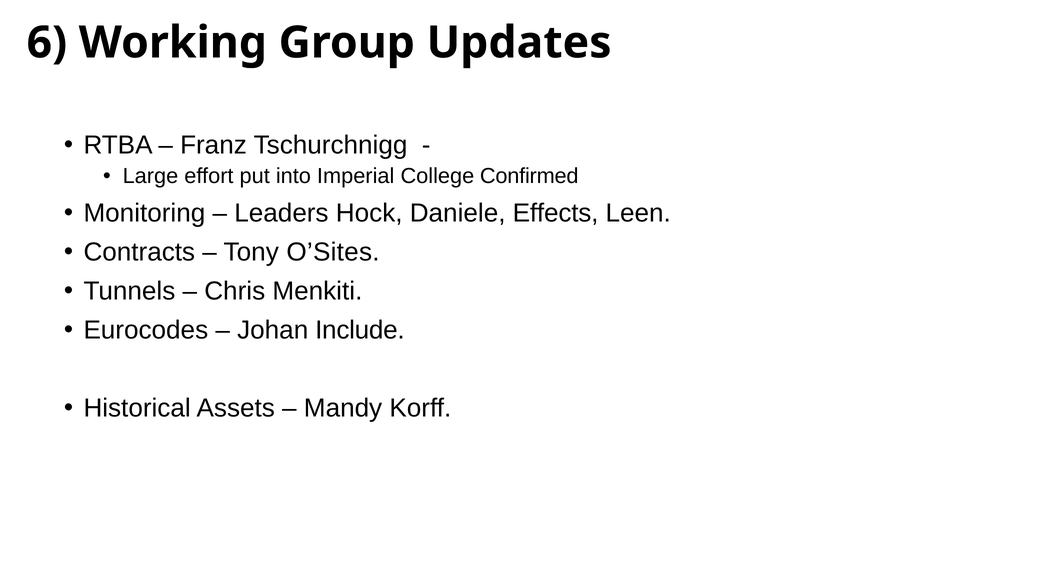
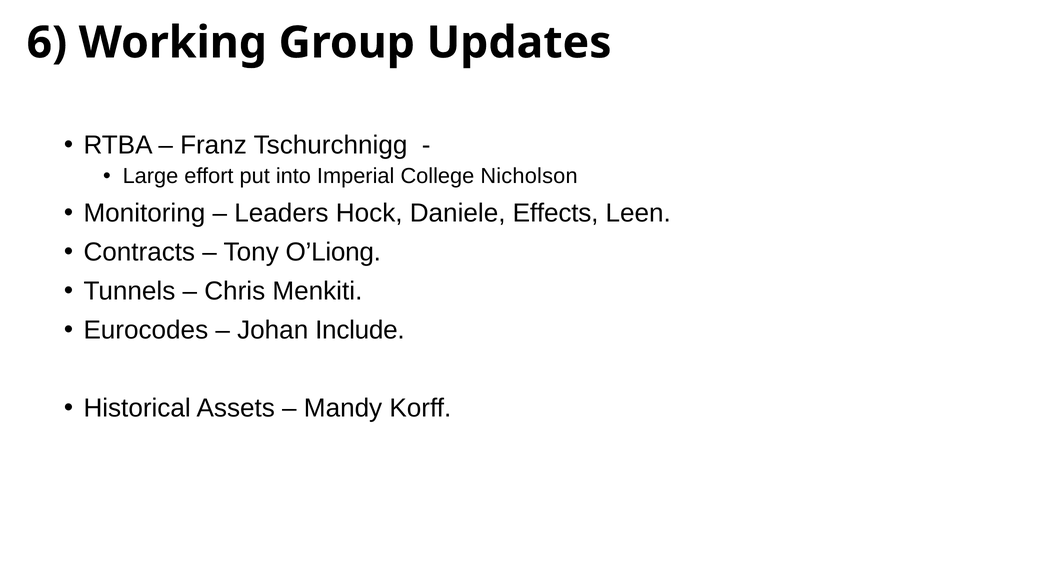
Confirmed: Confirmed -> Nicholson
O’Sites: O’Sites -> O’Liong
